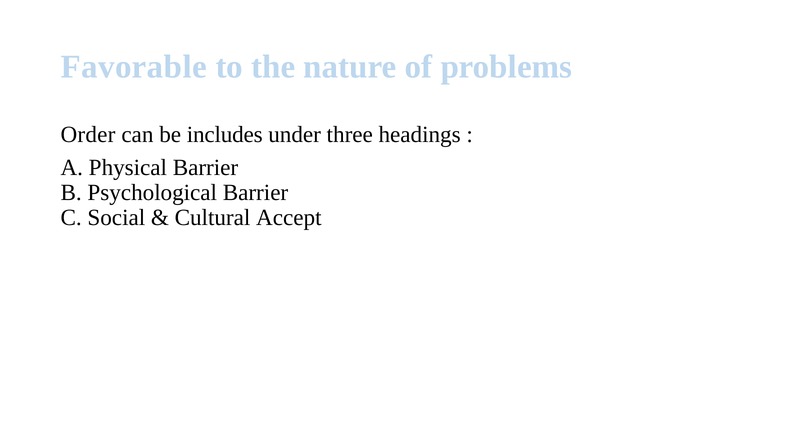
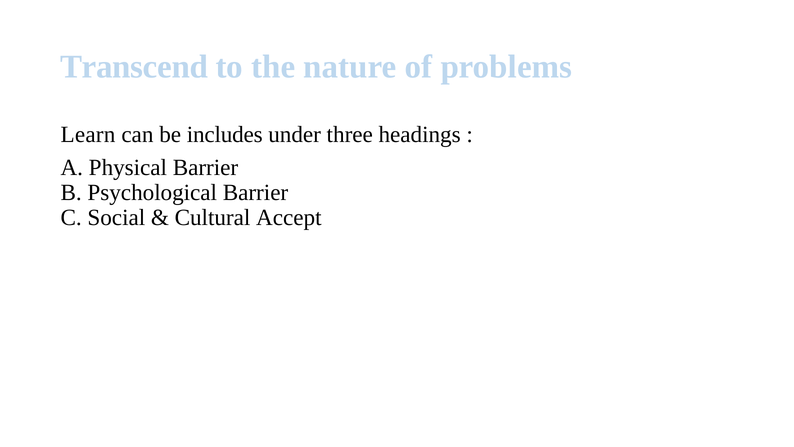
Favorable: Favorable -> Transcend
Order: Order -> Learn
